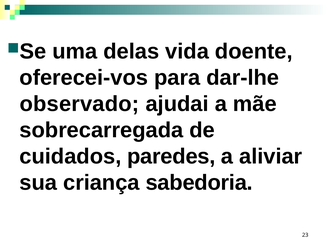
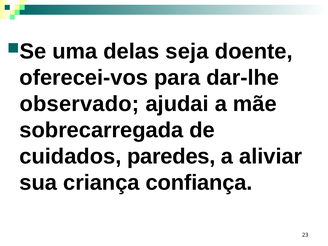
vida: vida -> seja
sabedoria: sabedoria -> confiança
